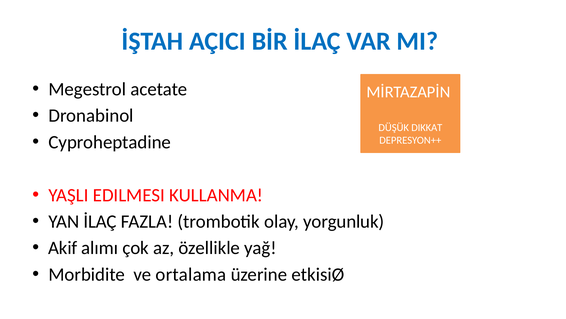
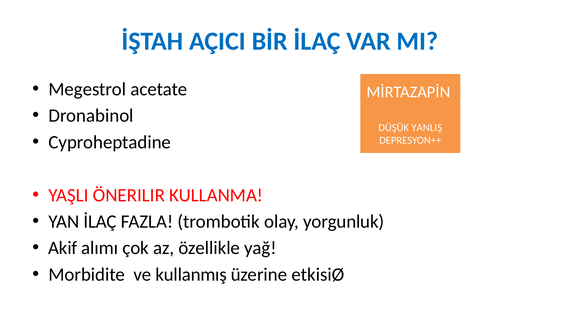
DIKKAT: DIKKAT -> YANLIŞ
EDILMESI: EDILMESI -> ÖNERILIR
ortalama: ortalama -> kullanmış
